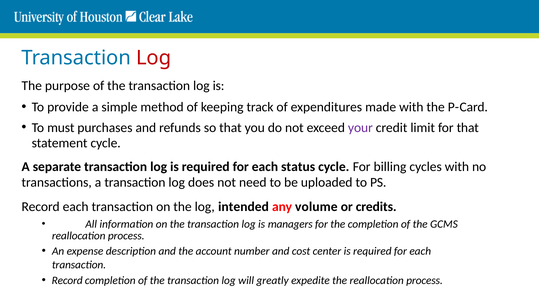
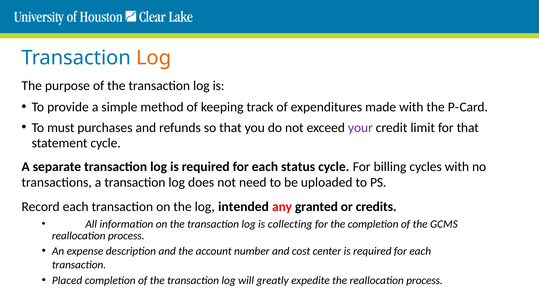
Log at (154, 58) colour: red -> orange
volume: volume -> granted
managers: managers -> collecting
Record at (67, 280): Record -> Placed
